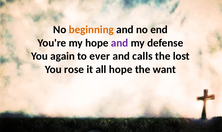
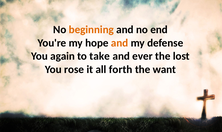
and at (120, 43) colour: purple -> orange
ever: ever -> take
calls: calls -> ever
all hope: hope -> forth
